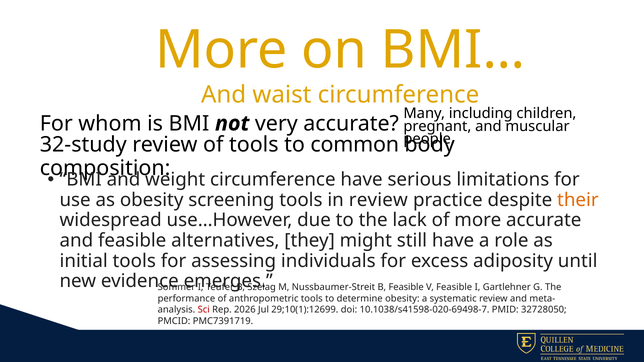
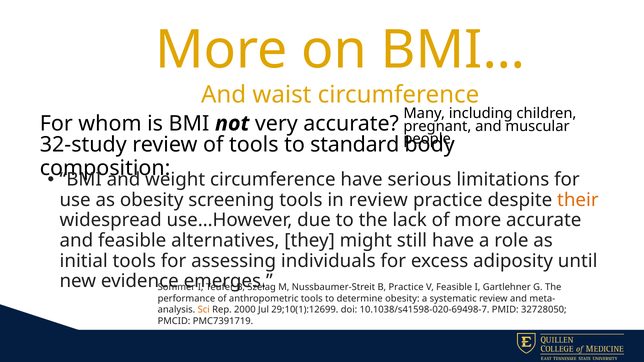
common: common -> standard
B Feasible: Feasible -> Practice
Sci colour: red -> orange
2026: 2026 -> 2000
